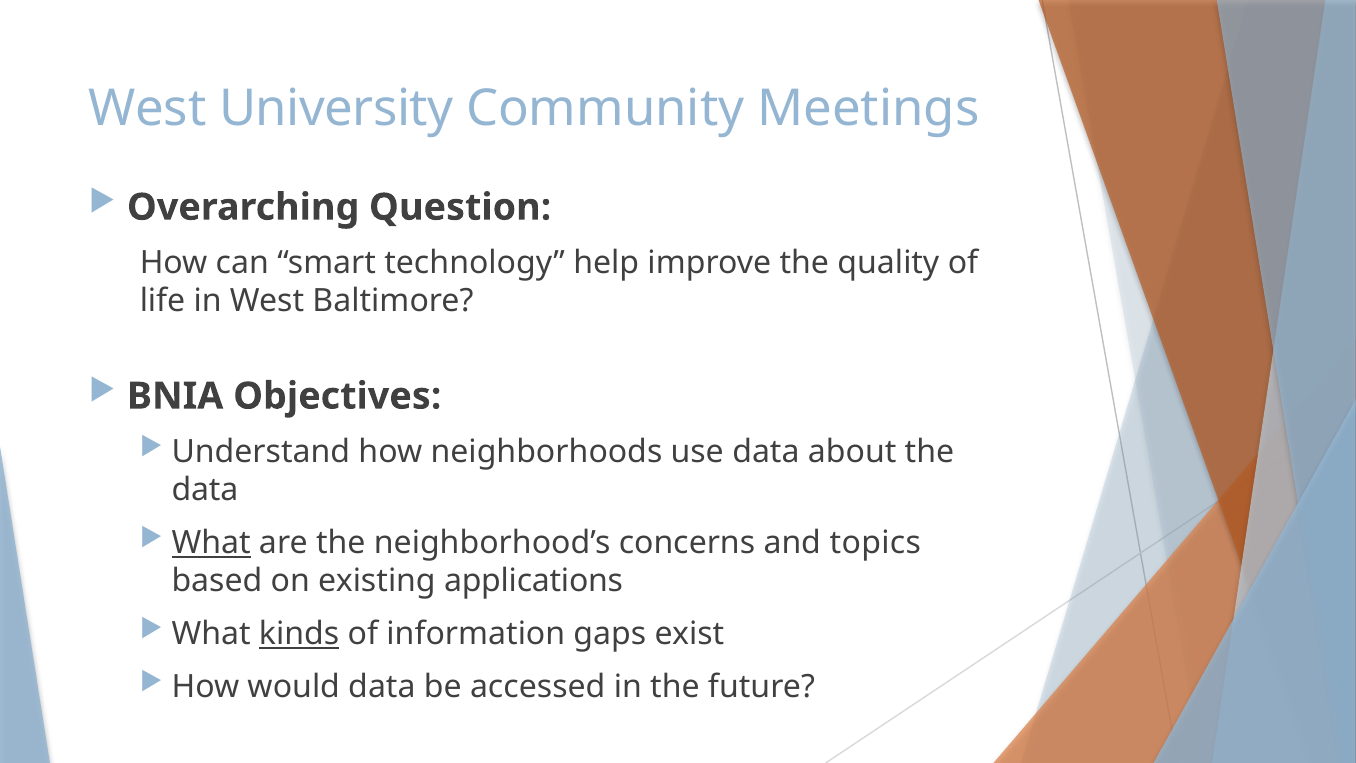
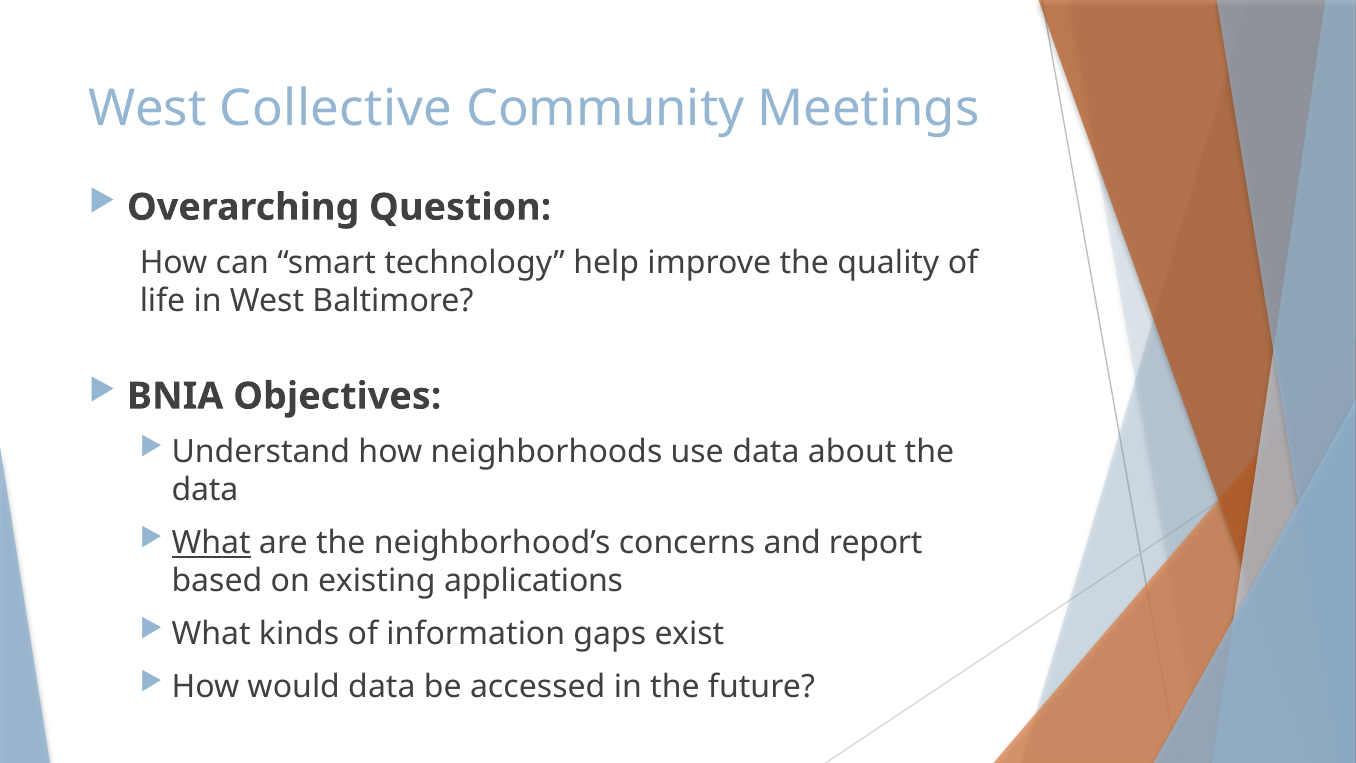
University: University -> Collective
topics: topics -> report
kinds underline: present -> none
